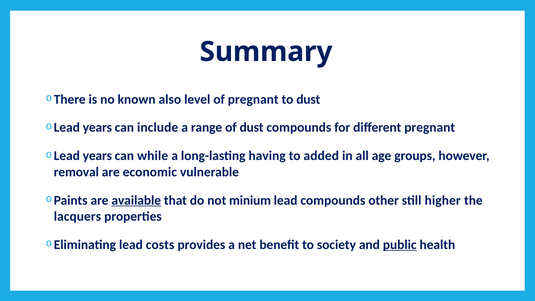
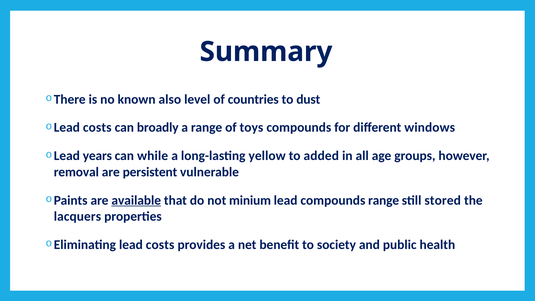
of pregnant: pregnant -> countries
years at (97, 128): years -> costs
include: include -> broadly
of dust: dust -> toys
different pregnant: pregnant -> windows
having: having -> yellow
economic: economic -> persistent
compounds other: other -> range
higher: higher -> stored
public underline: present -> none
